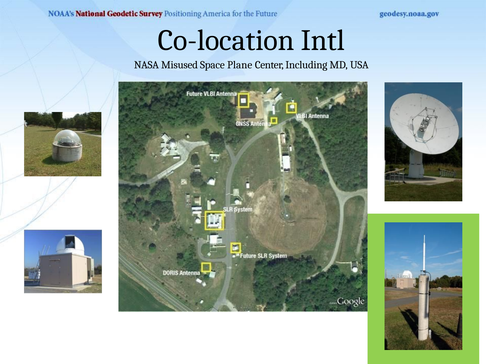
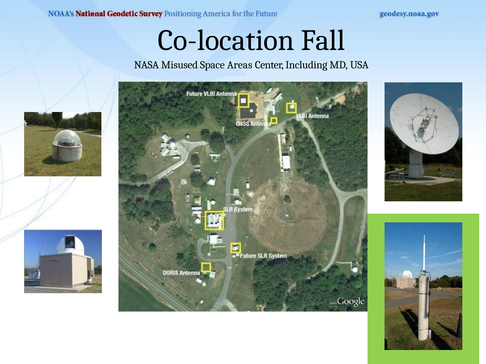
Intl: Intl -> Fall
Plane: Plane -> Areas
